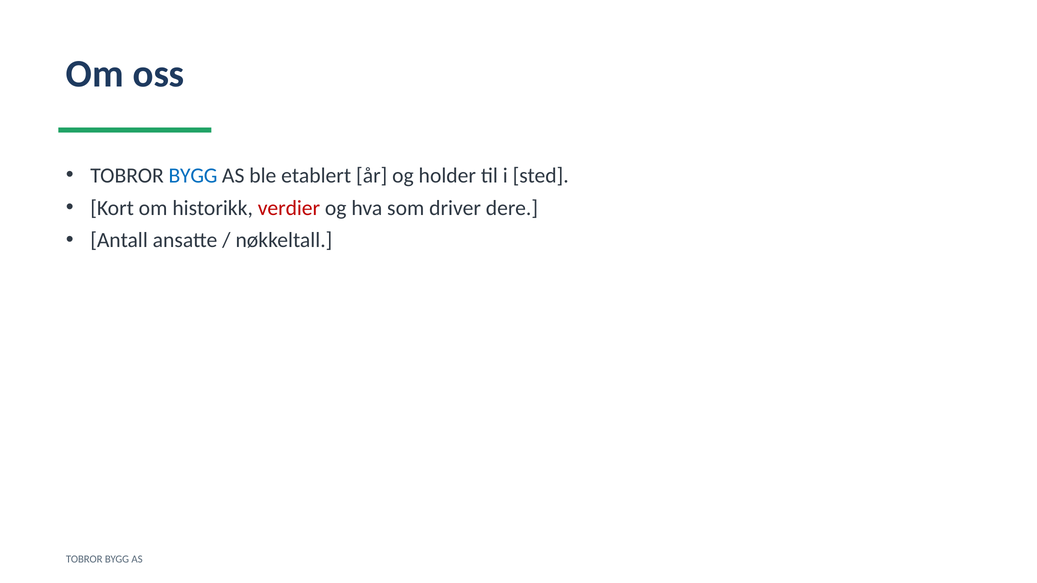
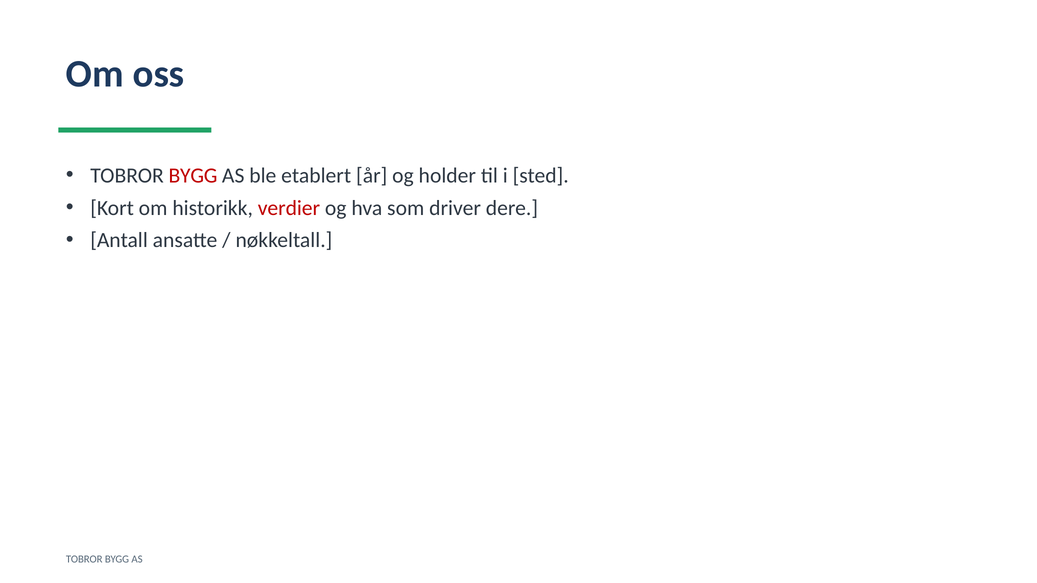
BYGG at (193, 176) colour: blue -> red
